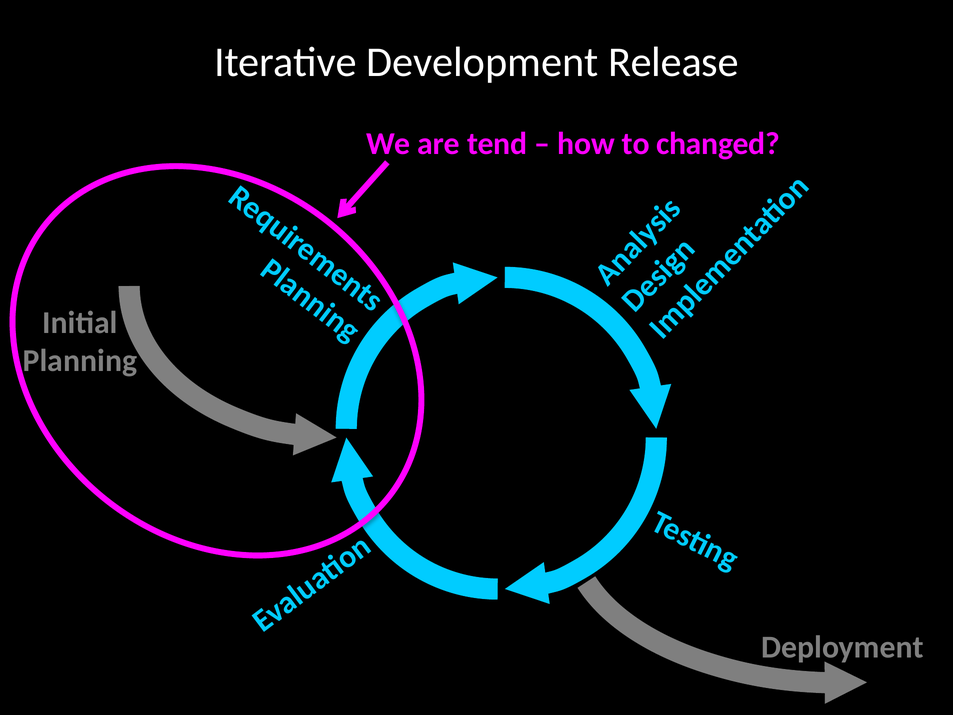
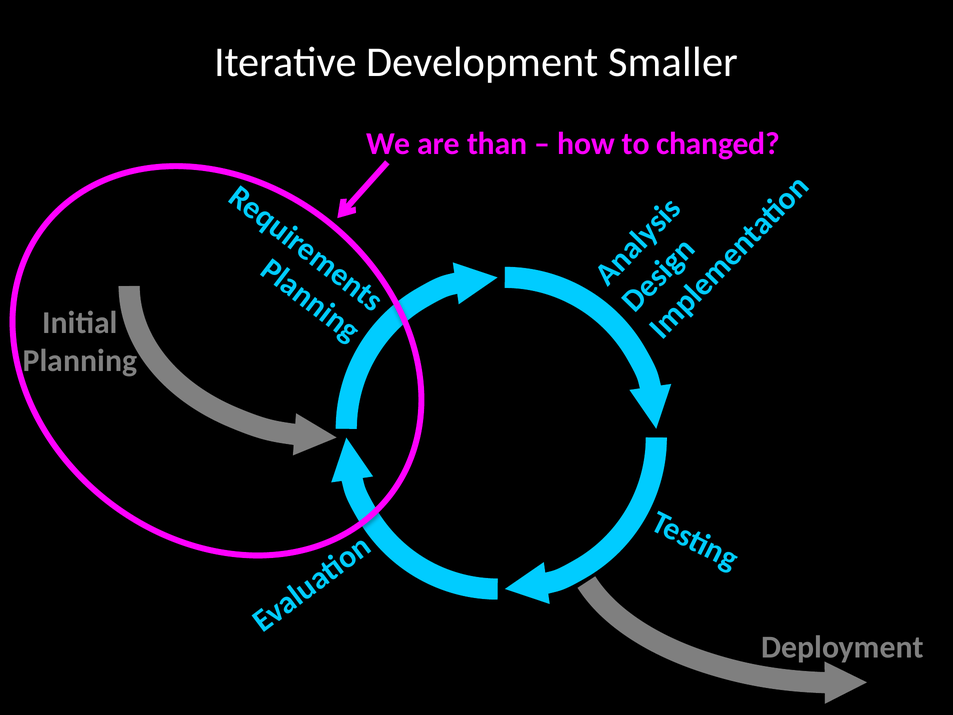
Release: Release -> Smaller
tend: tend -> than
